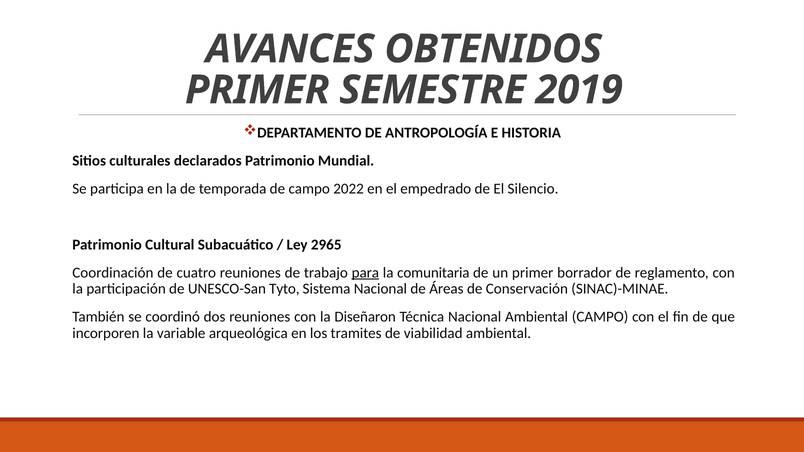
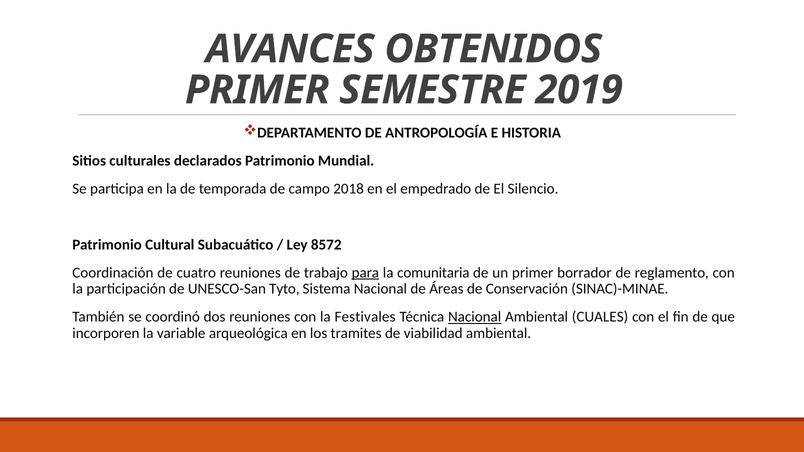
2022: 2022 -> 2018
2965: 2965 -> 8572
Diseñaron: Diseñaron -> Festivales
Nacional at (475, 317) underline: none -> present
Ambiental CAMPO: CAMPO -> CUALES
